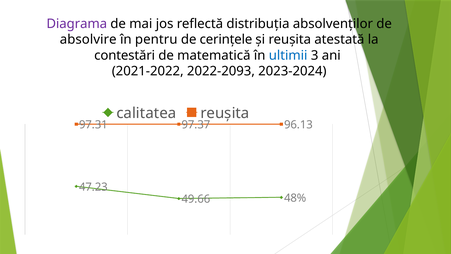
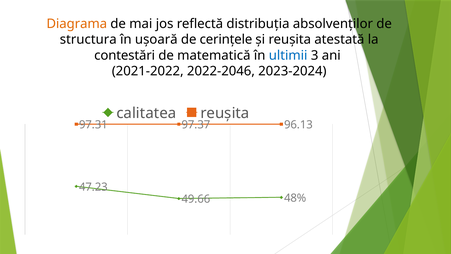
Diagrama colour: purple -> orange
absolvire: absolvire -> structura
pentru: pentru -> uşoară
2022-2093: 2022-2093 -> 2022-2046
